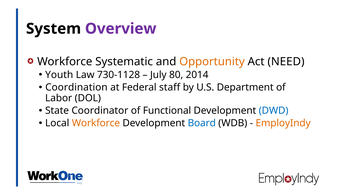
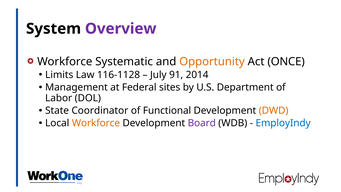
NEED: NEED -> ONCE
Youth: Youth -> Limits
730-1128: 730-1128 -> 116-1128
80: 80 -> 91
Coordination: Coordination -> Management
staff: staff -> sites
DWD colour: blue -> orange
Board colour: blue -> purple
EmployIndy colour: orange -> blue
